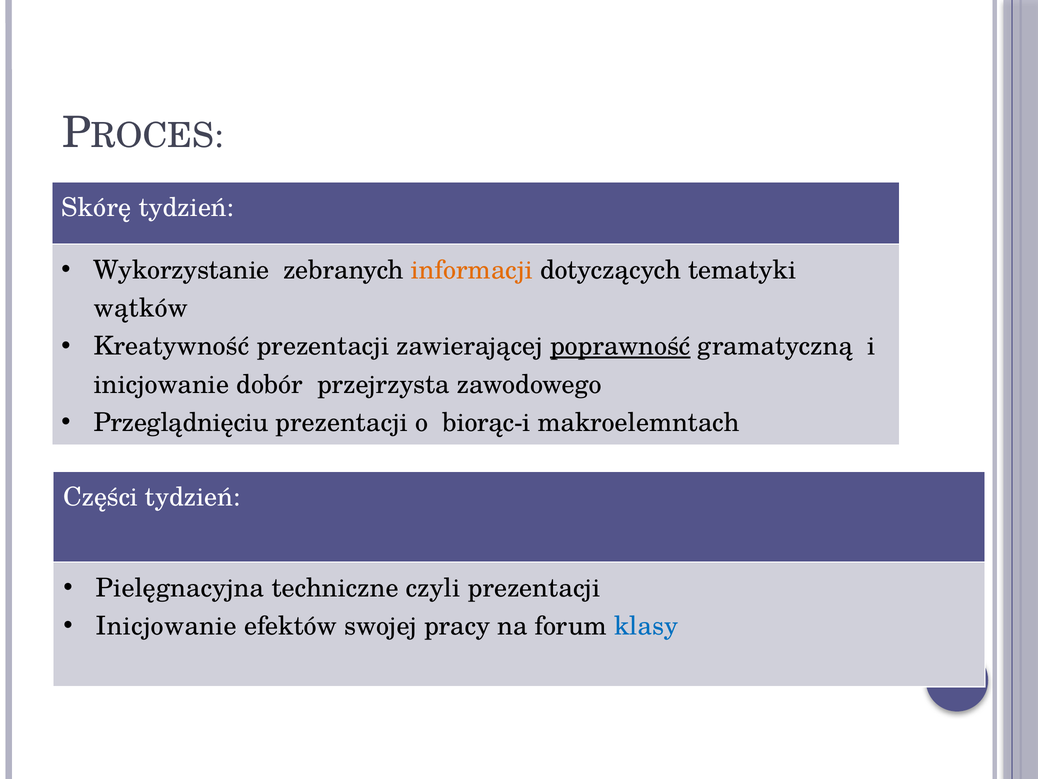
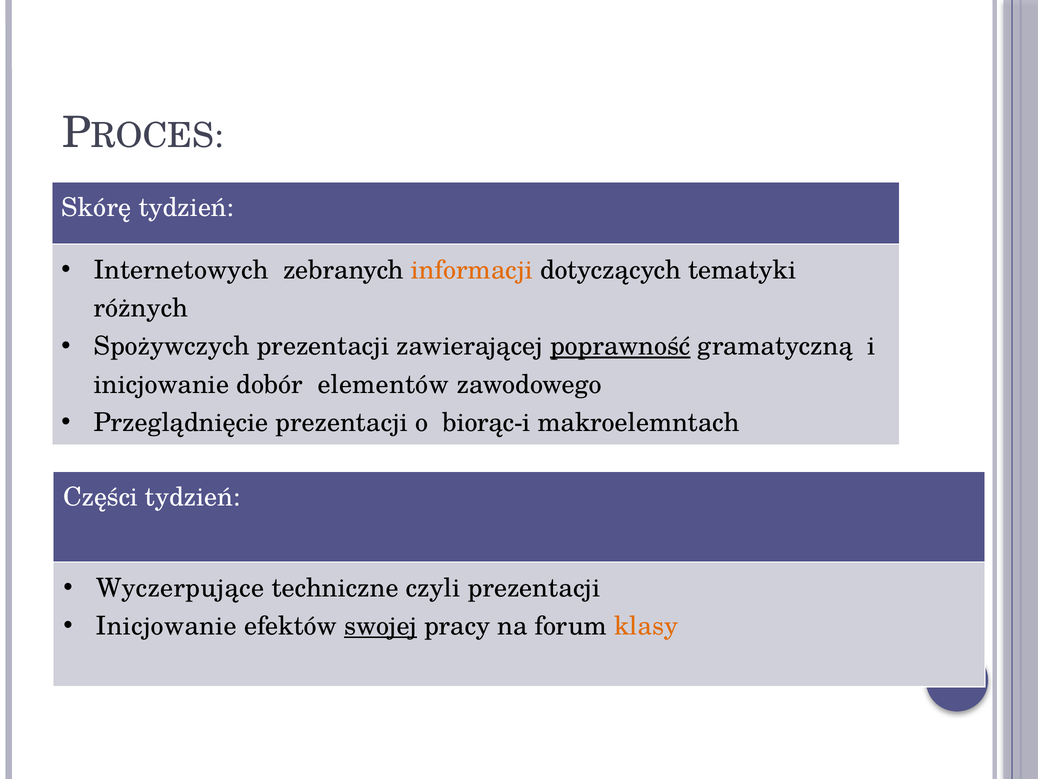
Wykorzystanie: Wykorzystanie -> Internetowych
wątków: wątków -> różnych
Kreatywność: Kreatywność -> Spożywczych
przejrzysta: przejrzysta -> elementów
Przeglądnięciu: Przeglądnięciu -> Przeglądnięcie
Pielęgnacyjna: Pielęgnacyjna -> Wyczerpujące
swojej underline: none -> present
klasy colour: blue -> orange
